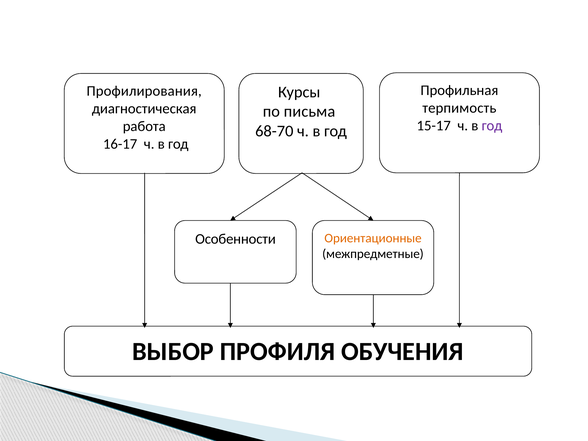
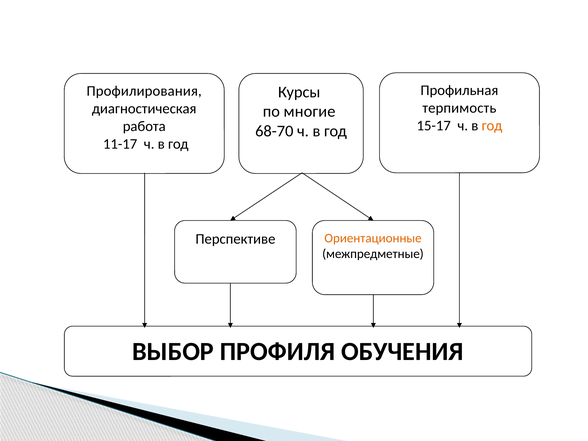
письма: письма -> многие
год at (492, 126) colour: purple -> orange
16-17: 16-17 -> 11-17
Особенности: Особенности -> Перспективе
